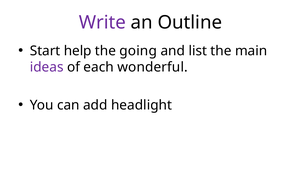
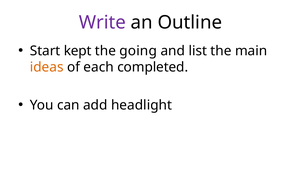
help: help -> kept
ideas colour: purple -> orange
wonderful: wonderful -> completed
